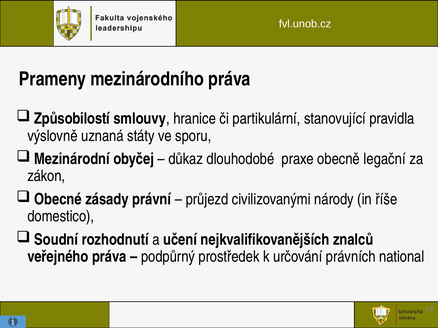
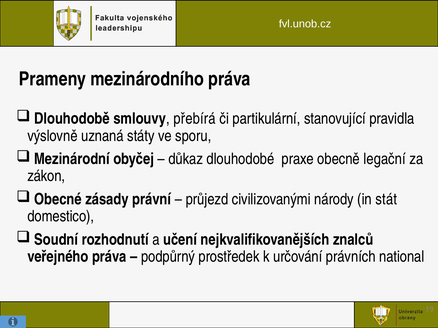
Způsobilostí: Způsobilostí -> Dlouhodobě
hranice: hranice -> přebírá
říše: říše -> stát
